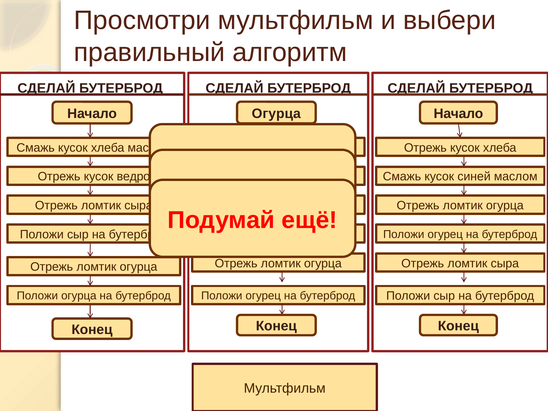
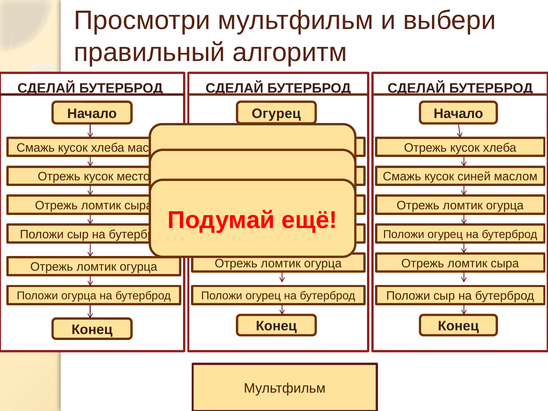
Огурца at (276, 113): Огурца -> Огурец
ведро: ведро -> место
